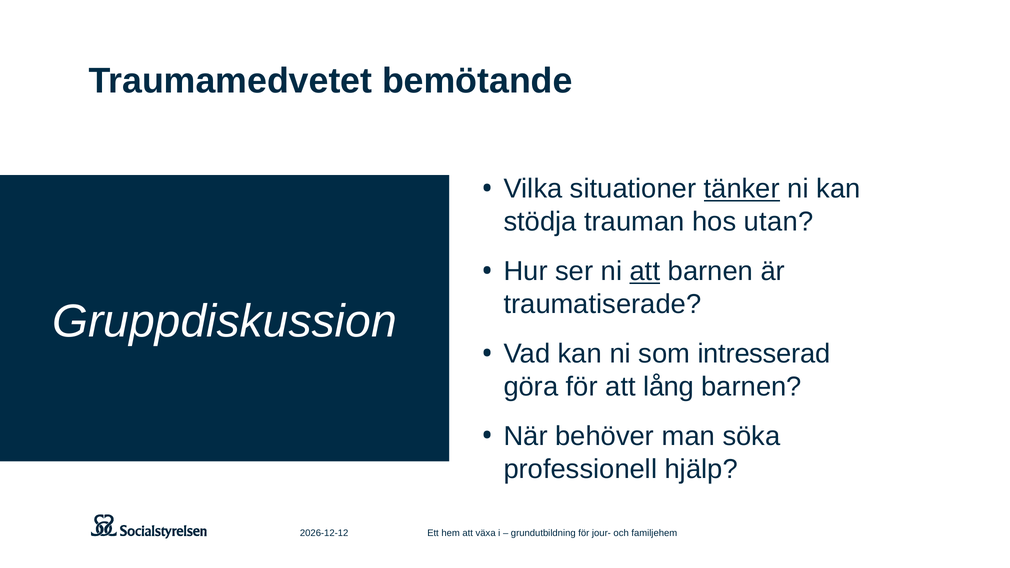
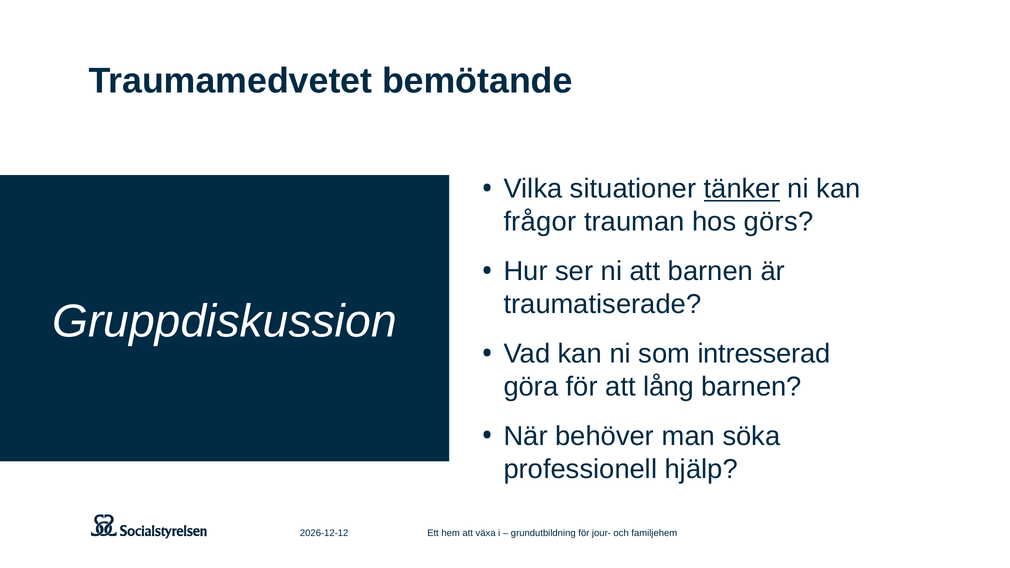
stödja: stödja -> frågor
utan: utan -> görs
att at (645, 271) underline: present -> none
